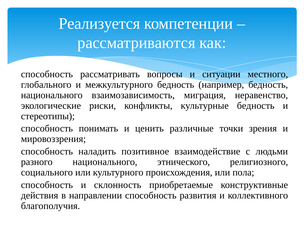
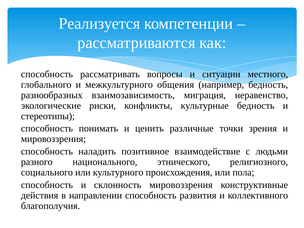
межкультурного бедность: бедность -> общения
национального at (52, 95): национального -> разнообразных
склонность приобретаемые: приобретаемые -> мировоззрения
